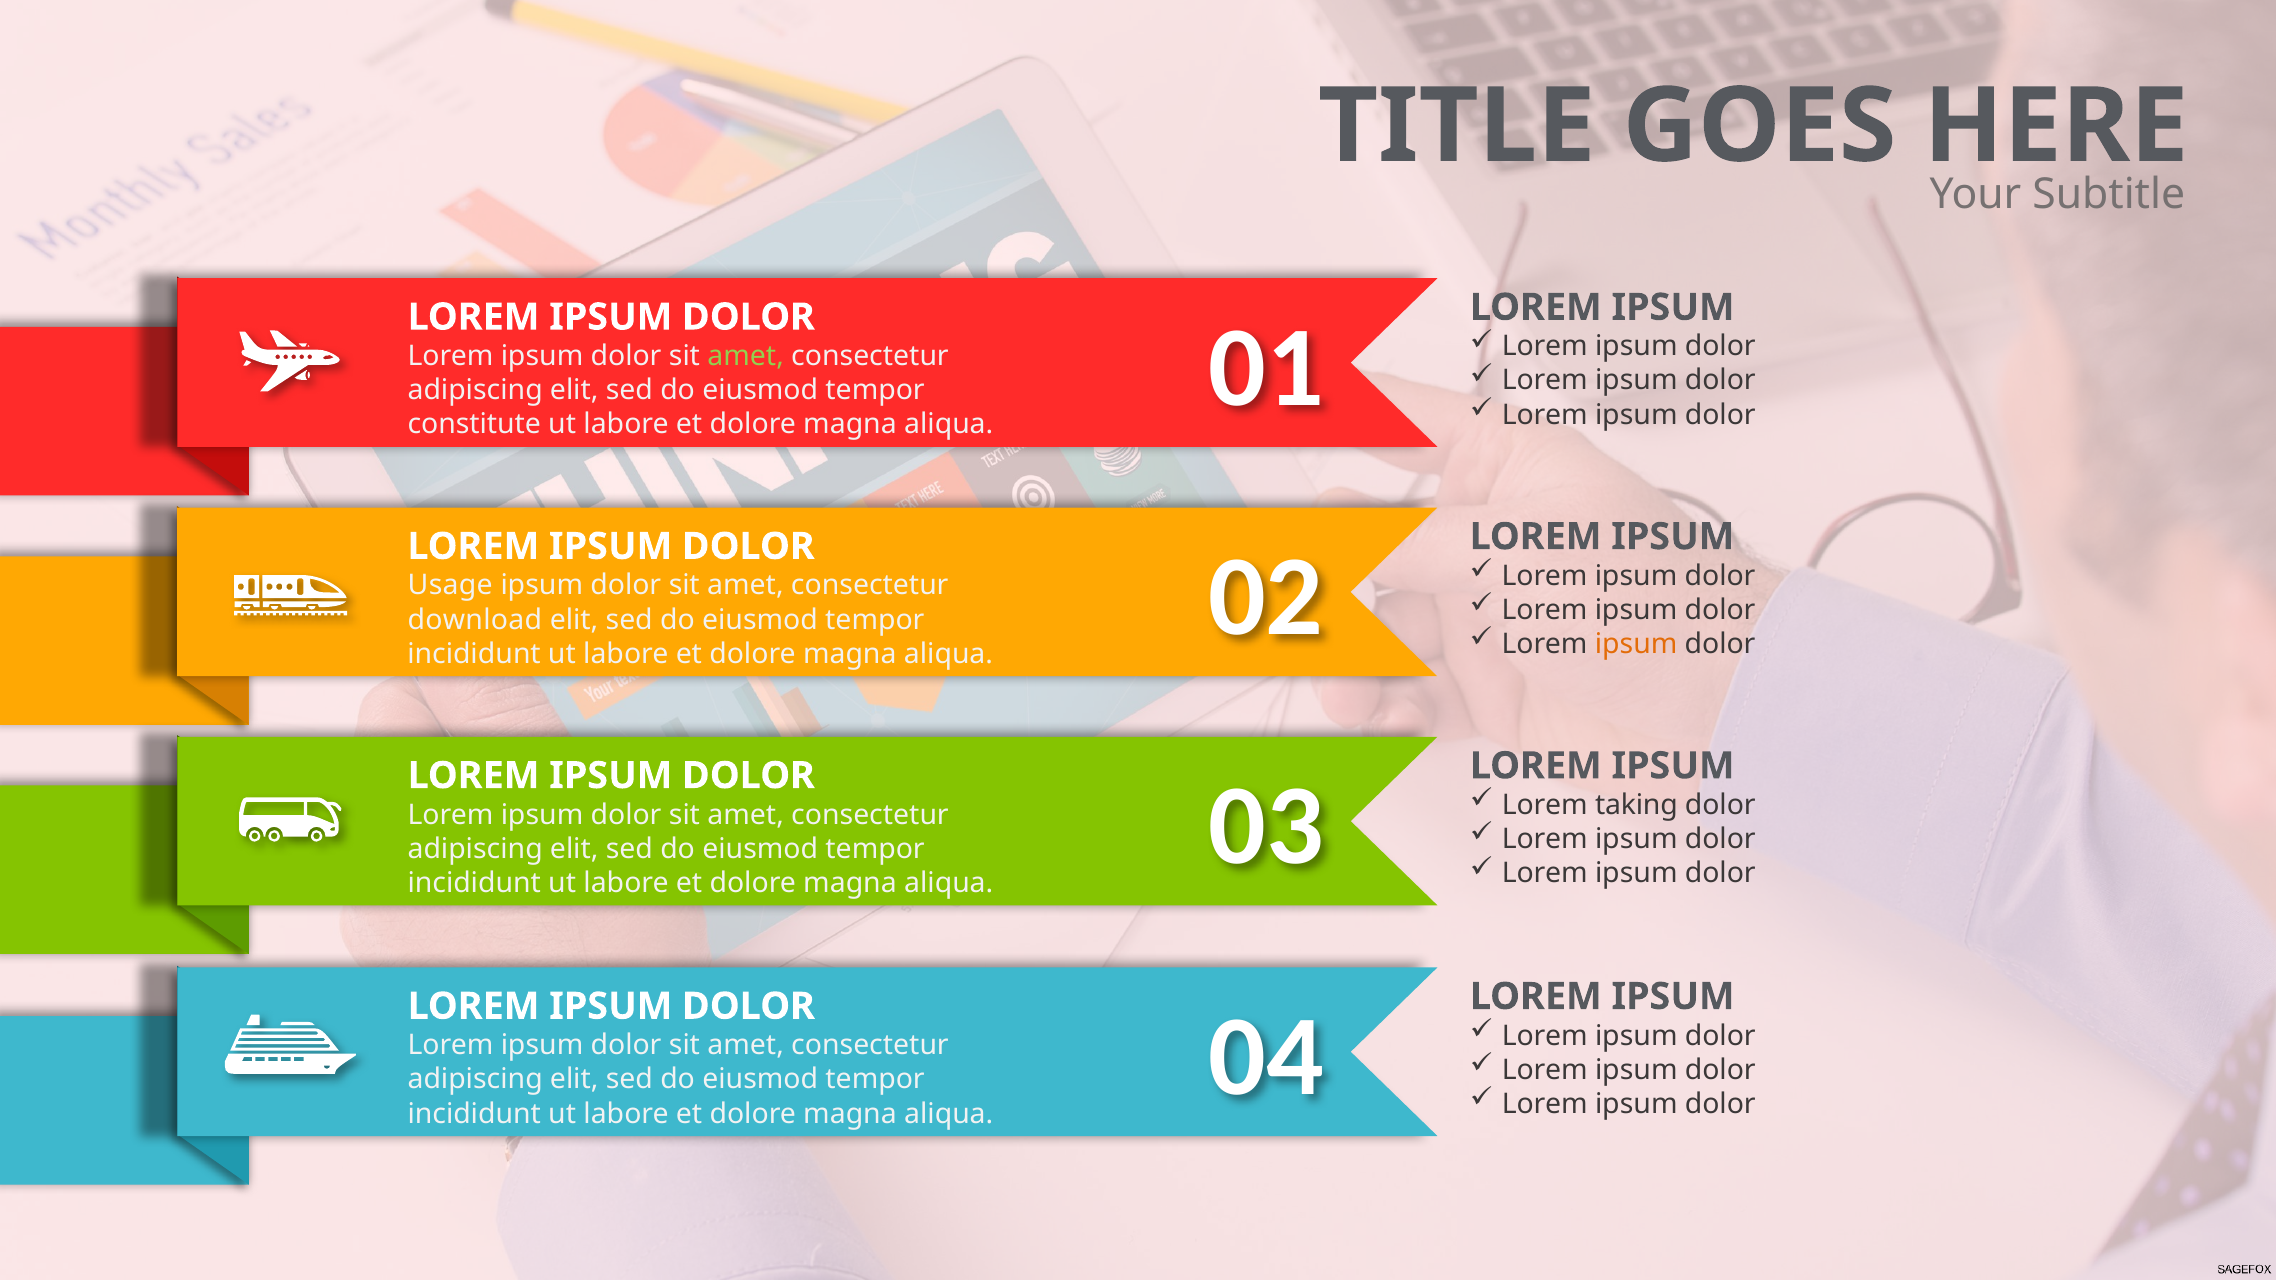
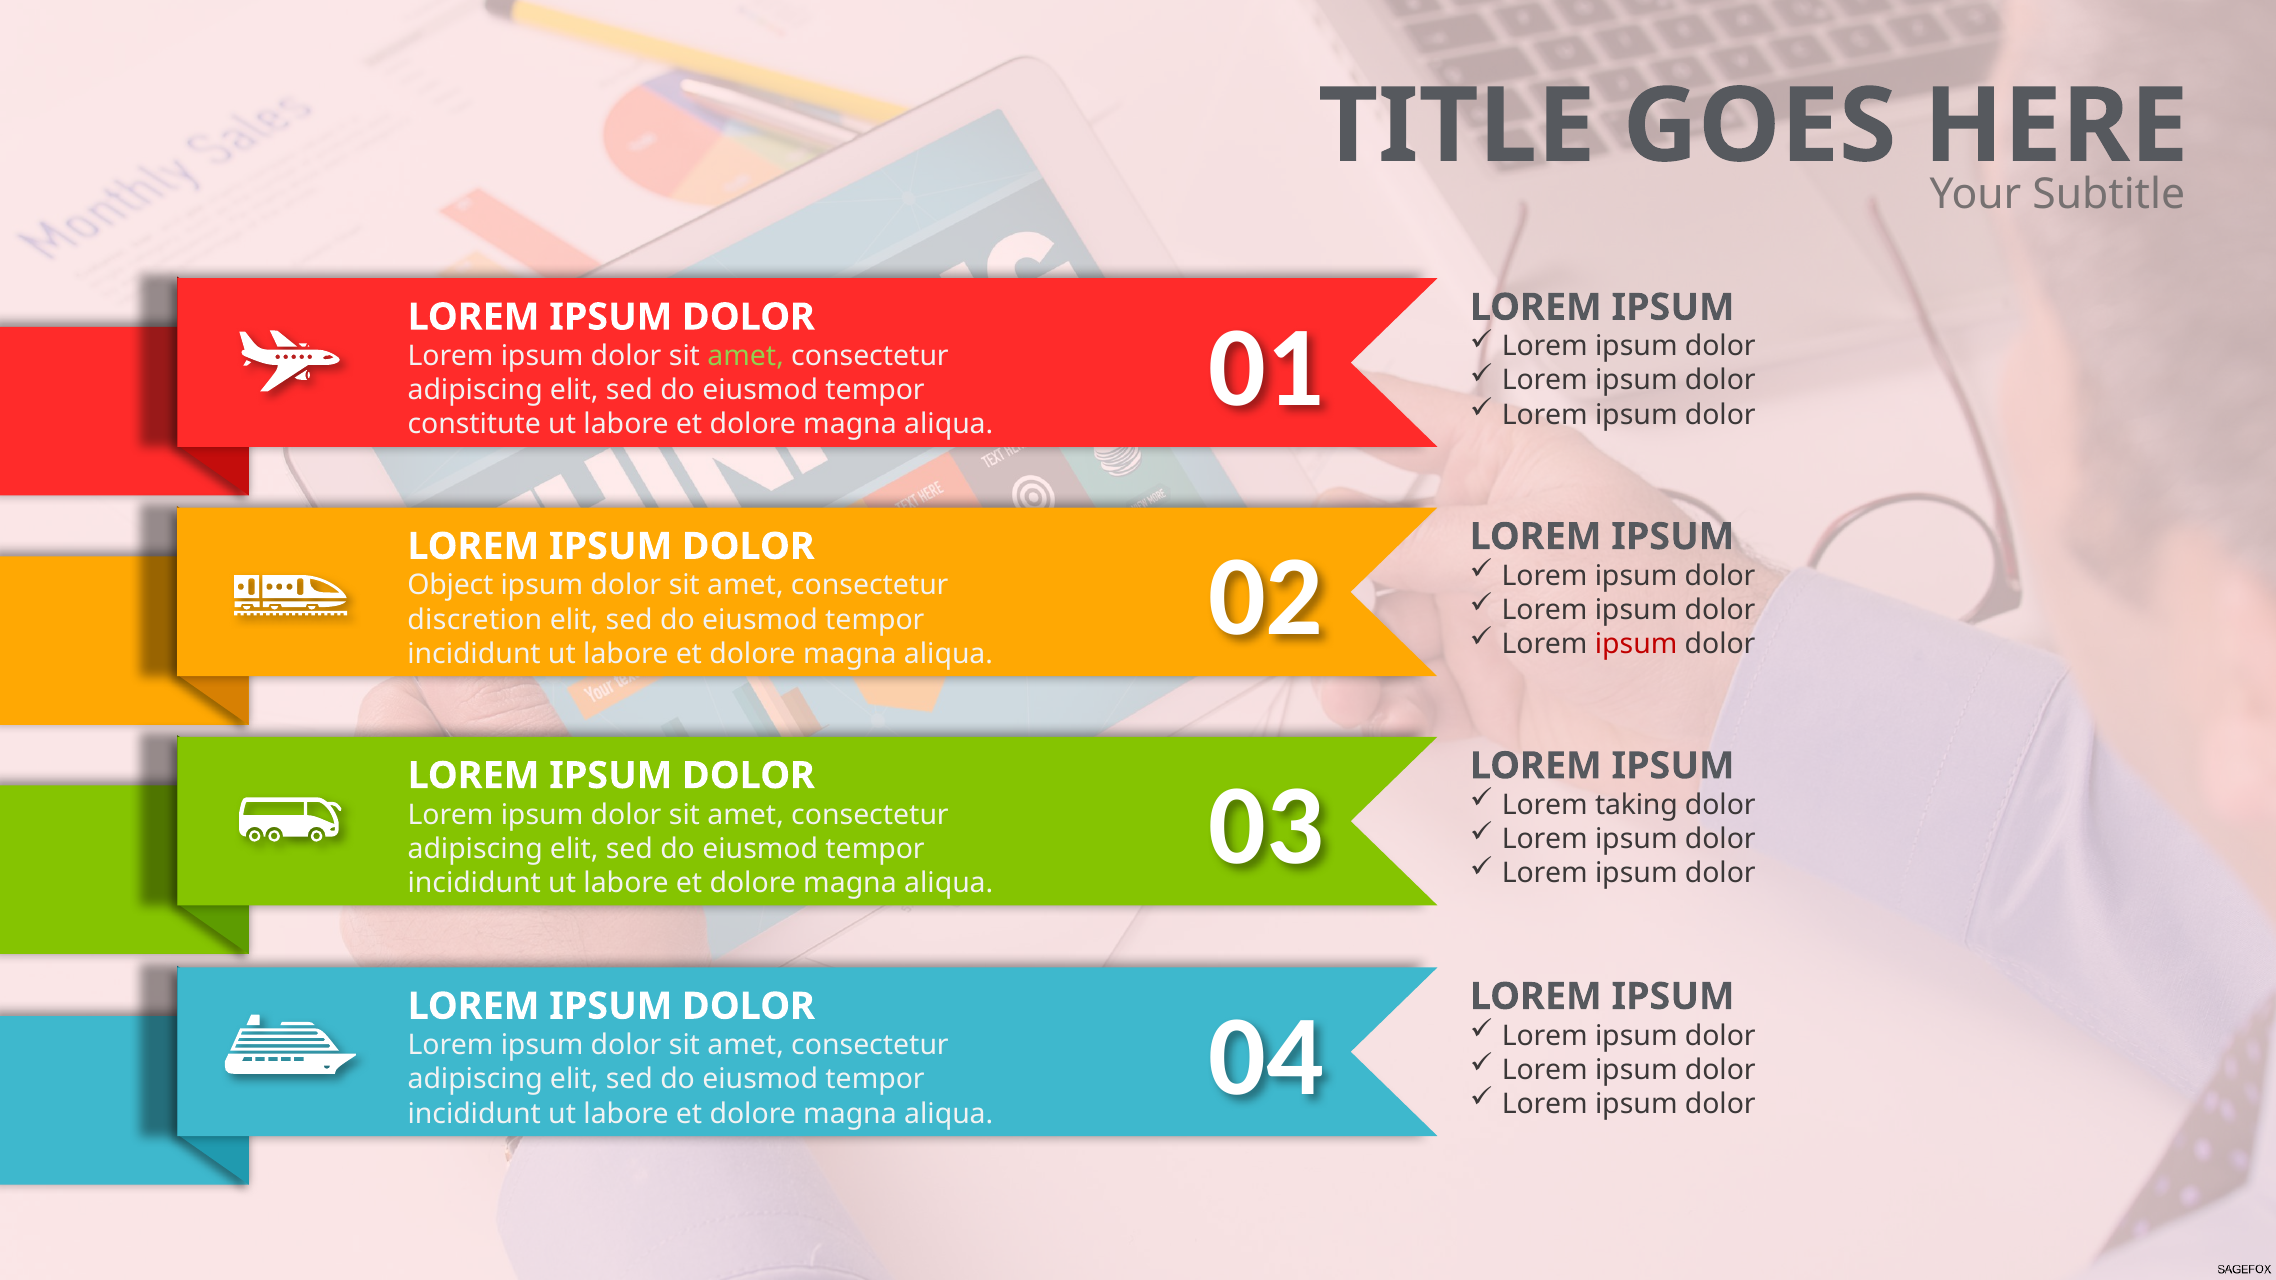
Usage: Usage -> Object
download: download -> discretion
ipsum at (1636, 644) colour: orange -> red
